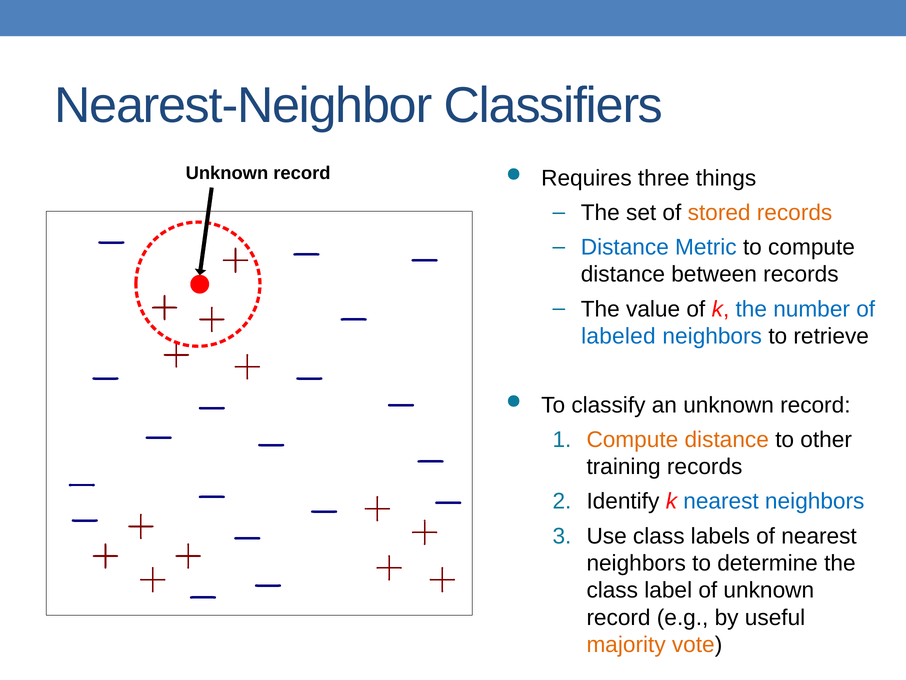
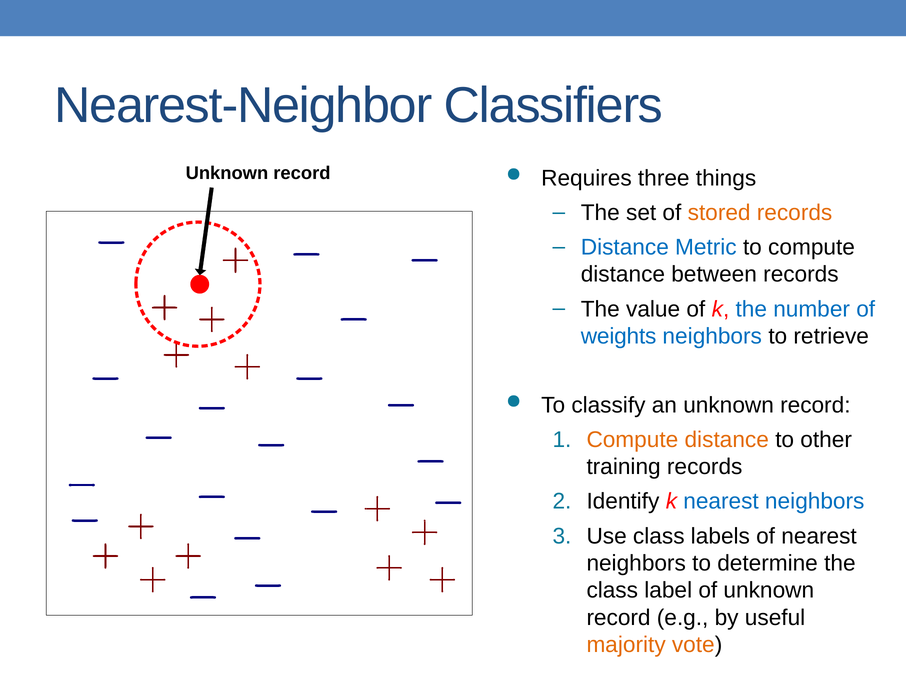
labeled: labeled -> weights
